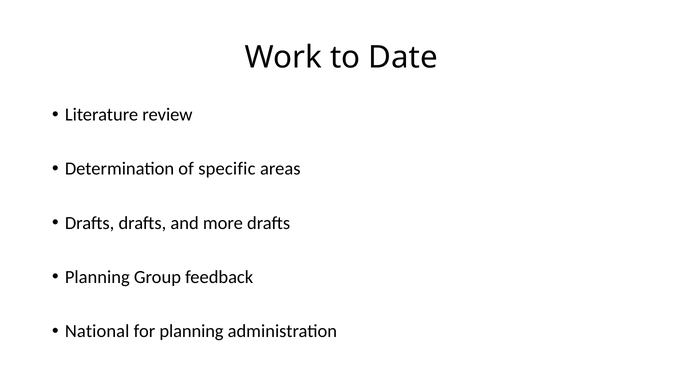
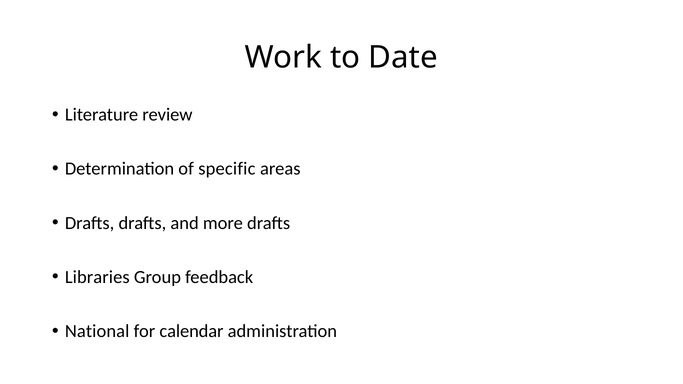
Planning at (97, 277): Planning -> Libraries
for planning: planning -> calendar
